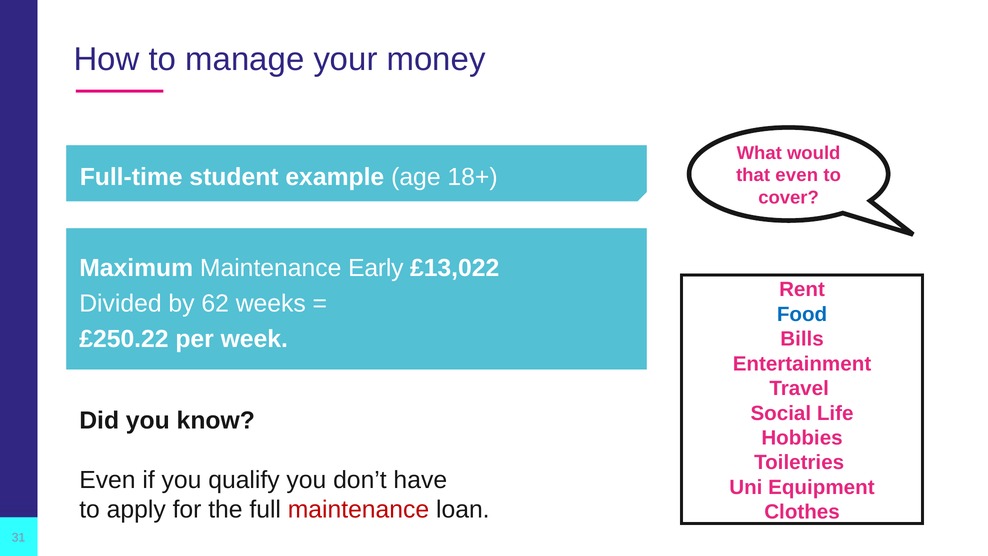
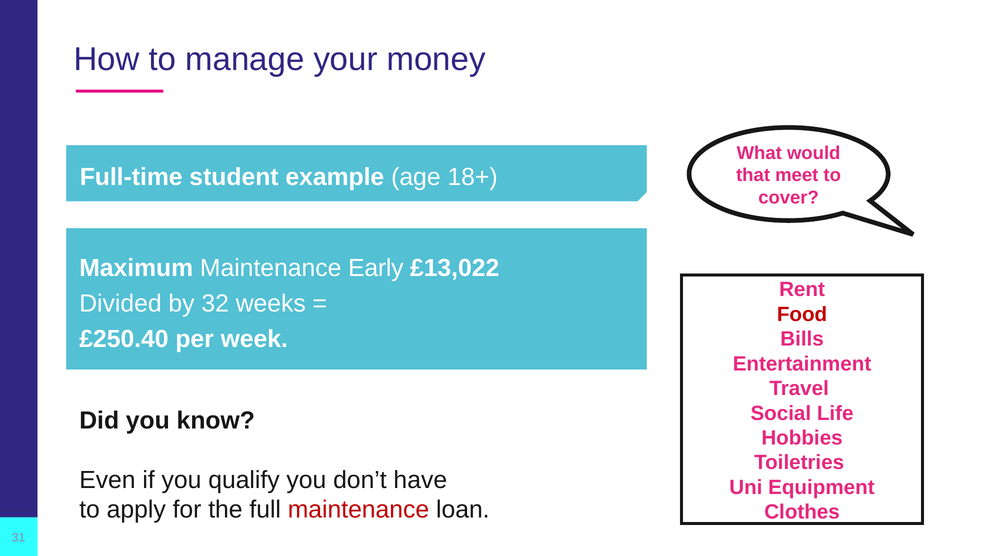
that even: even -> meet
62: 62 -> 32
Food colour: blue -> red
£250.22: £250.22 -> £250.40
